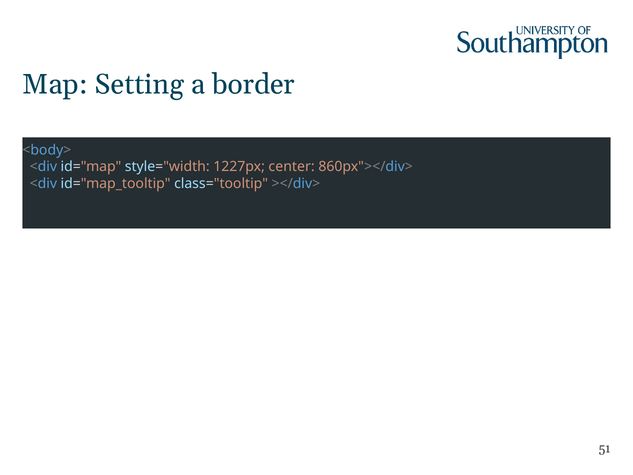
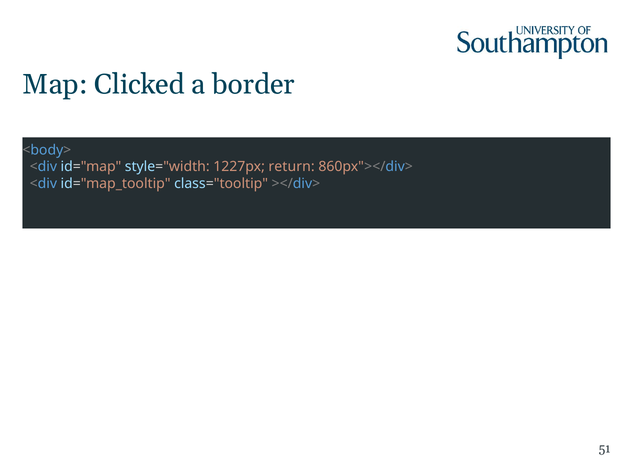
Setting: Setting -> Clicked
center: center -> return
